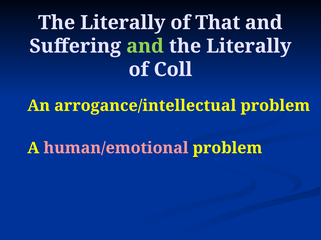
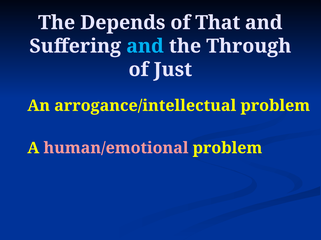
Literally at (123, 23): Literally -> Depends
and at (145, 46) colour: light green -> light blue
Literally at (249, 46): Literally -> Through
Coll: Coll -> Just
